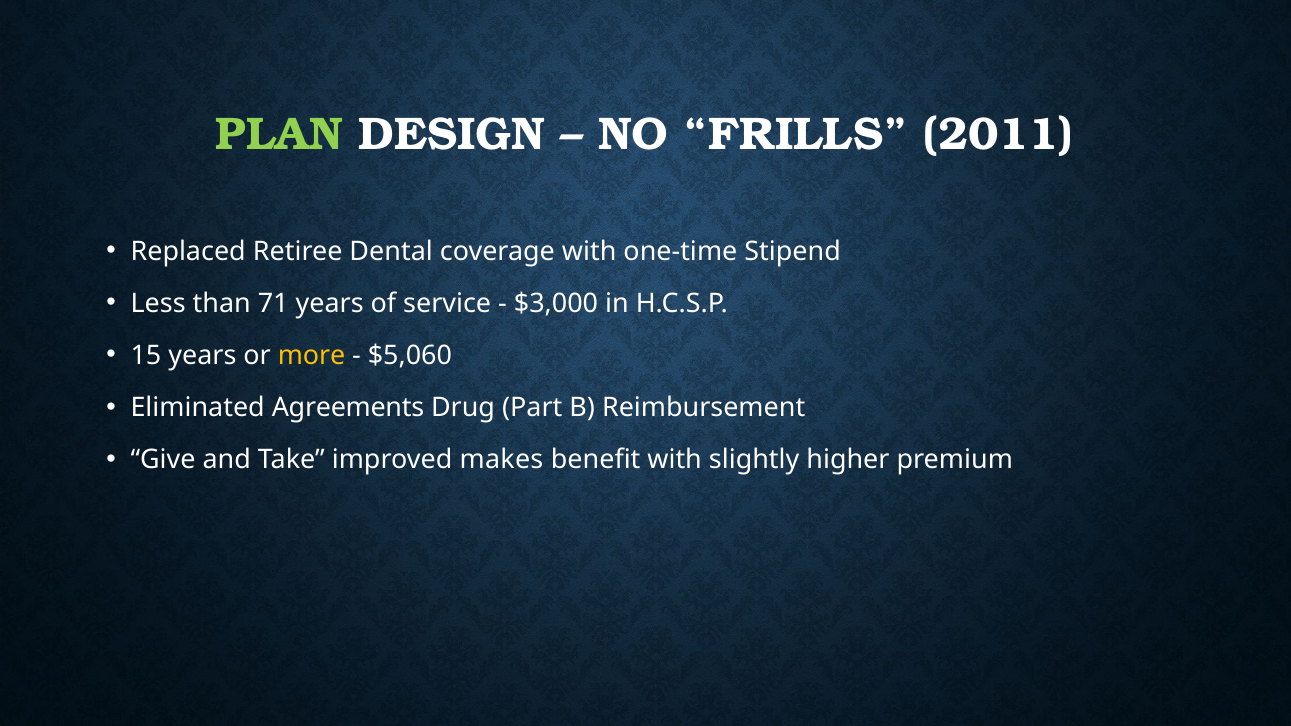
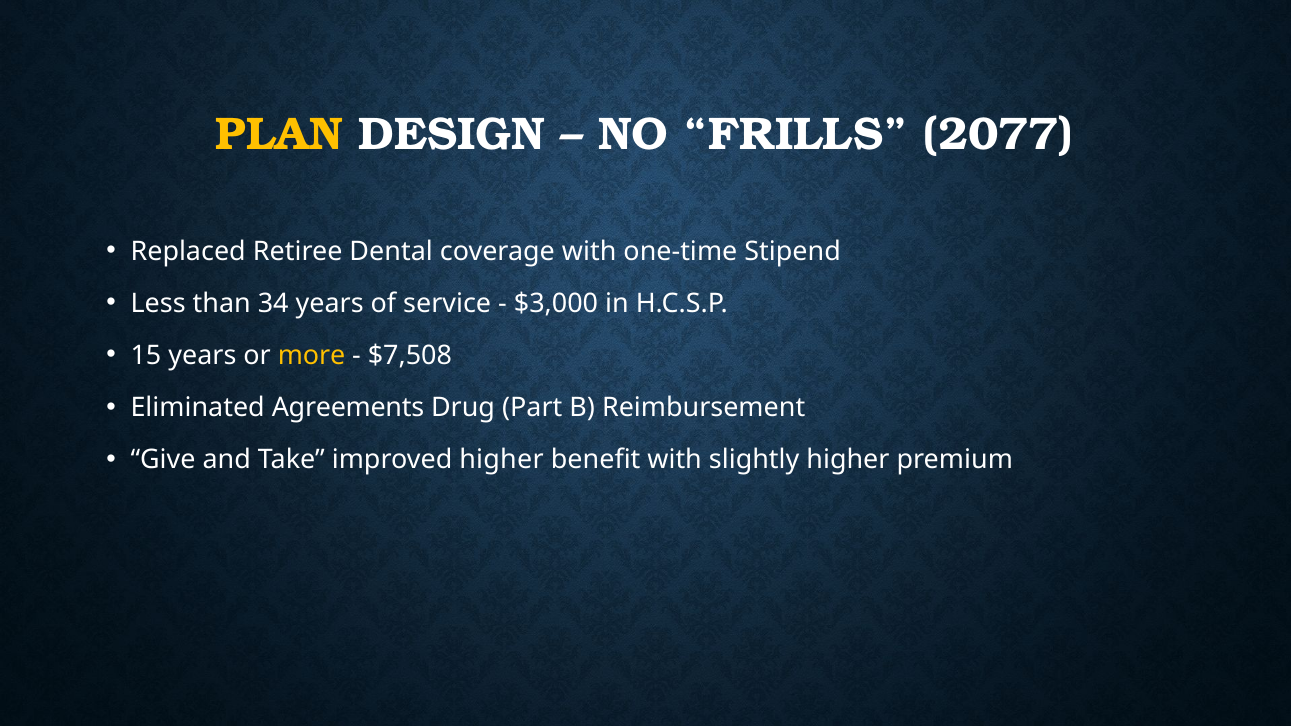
PLAN colour: light green -> yellow
2011: 2011 -> 2077
71: 71 -> 34
$5,060: $5,060 -> $7,508
improved makes: makes -> higher
